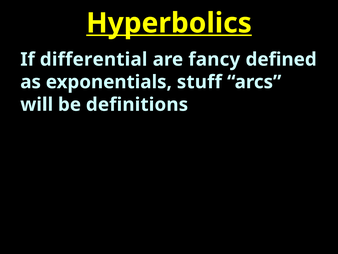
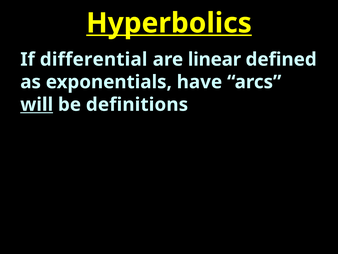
fancy: fancy -> linear
stuff: stuff -> have
will underline: none -> present
